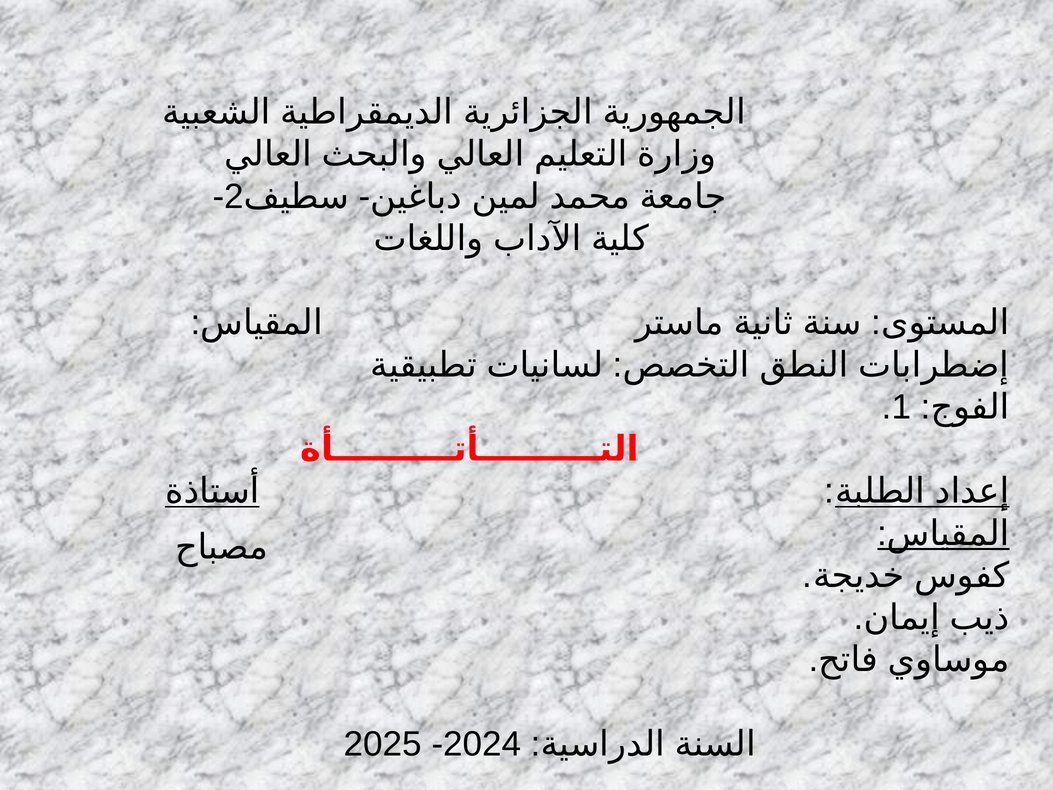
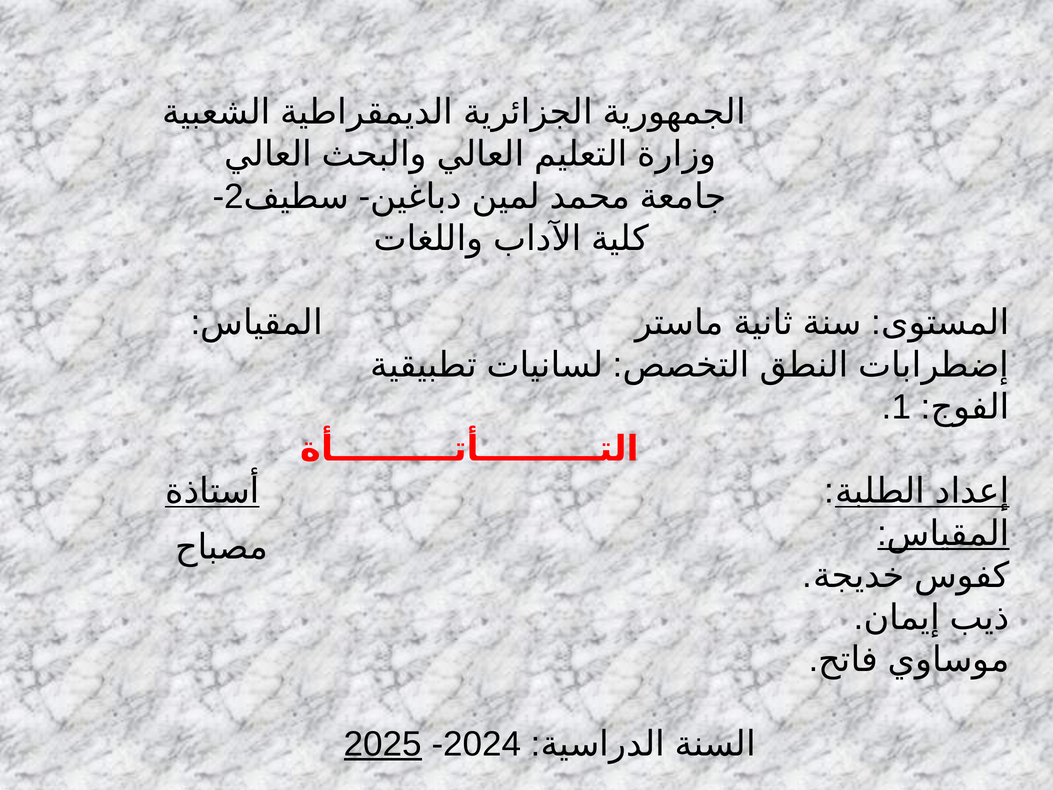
2025 underline: none -> present
